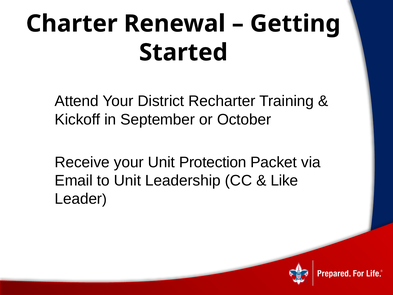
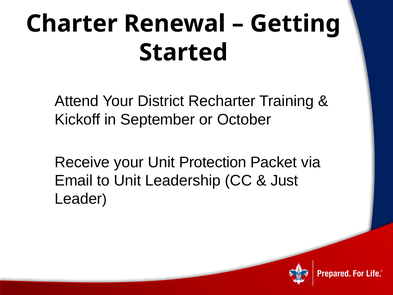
Like: Like -> Just
